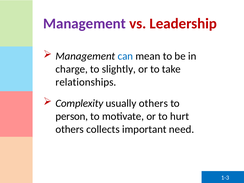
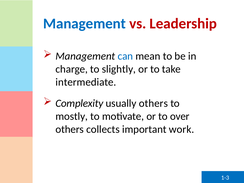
Management at (85, 24) colour: purple -> blue
relationships: relationships -> intermediate
person: person -> mostly
hurt: hurt -> over
need: need -> work
